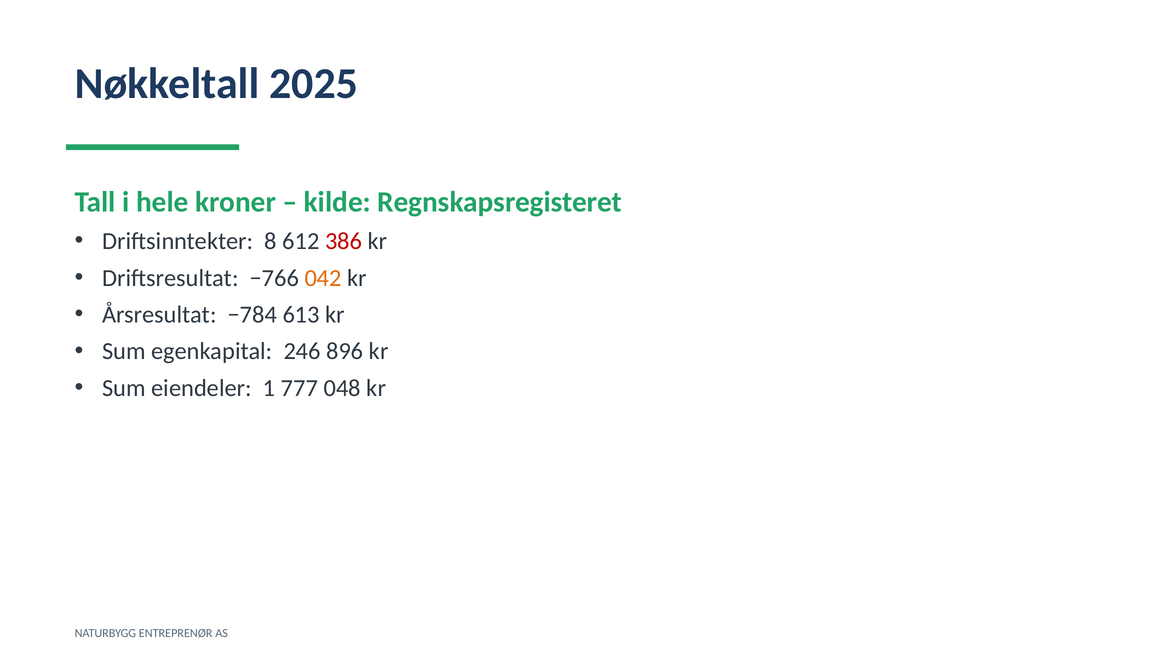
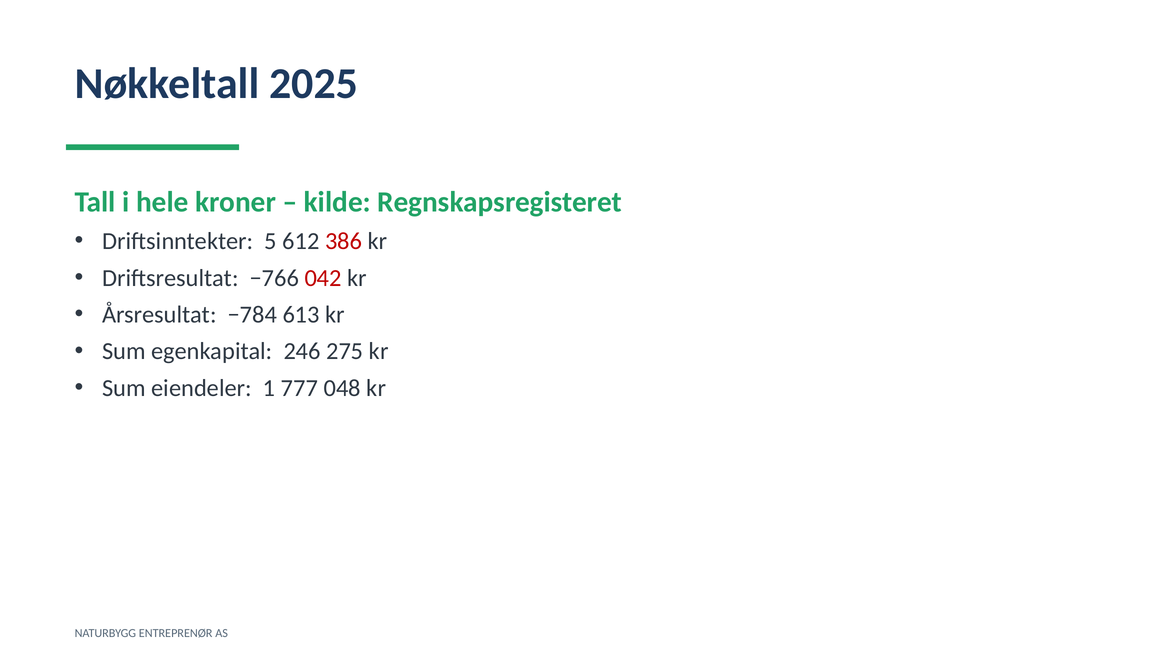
8: 8 -> 5
042 colour: orange -> red
896: 896 -> 275
